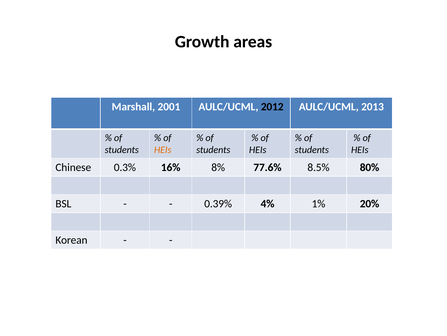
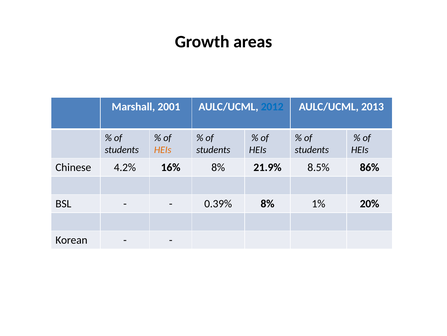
2012 colour: black -> blue
0.3%: 0.3% -> 4.2%
77.6%: 77.6% -> 21.9%
80%: 80% -> 86%
0.39% 4%: 4% -> 8%
